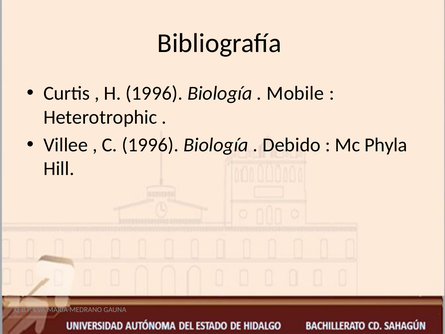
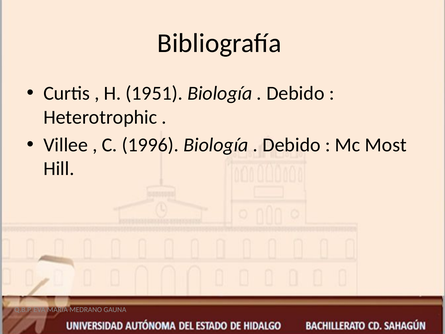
H 1996: 1996 -> 1951
Mobile at (295, 93): Mobile -> Debido
Phyla: Phyla -> Most
